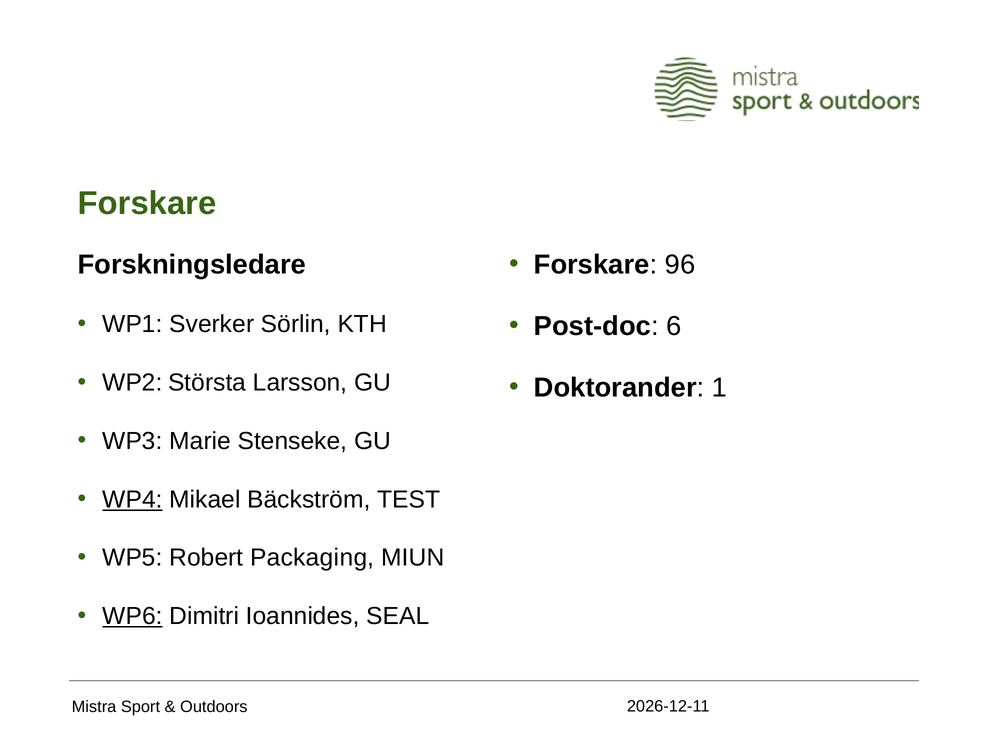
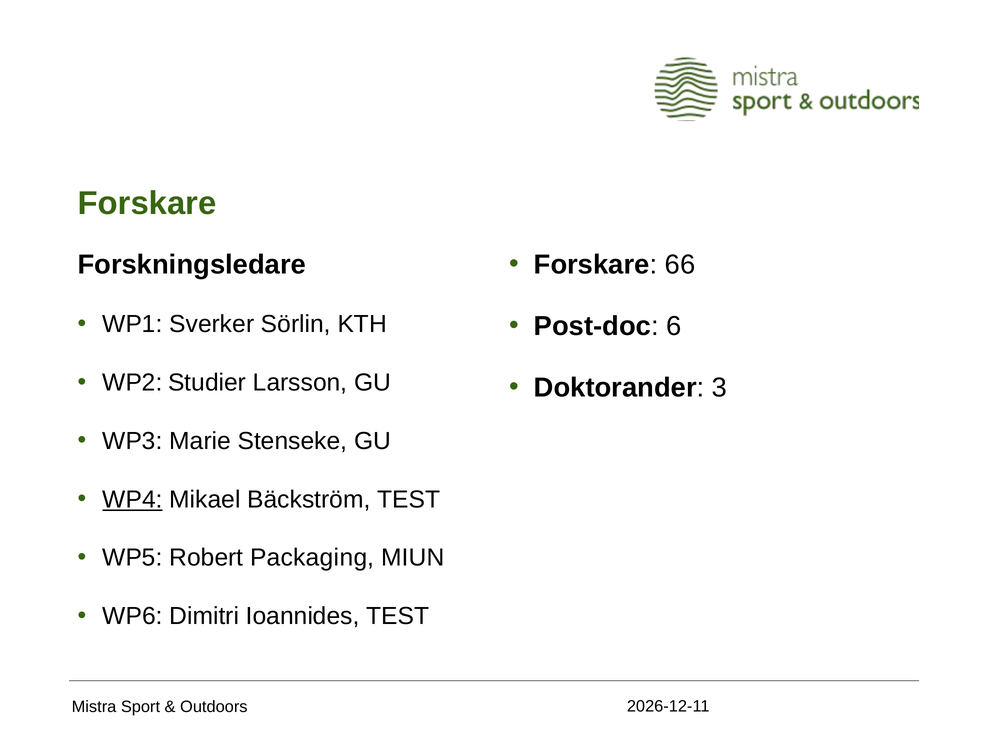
96: 96 -> 66
Största: Största -> Studier
1: 1 -> 3
WP6 underline: present -> none
Ioannides SEAL: SEAL -> TEST
